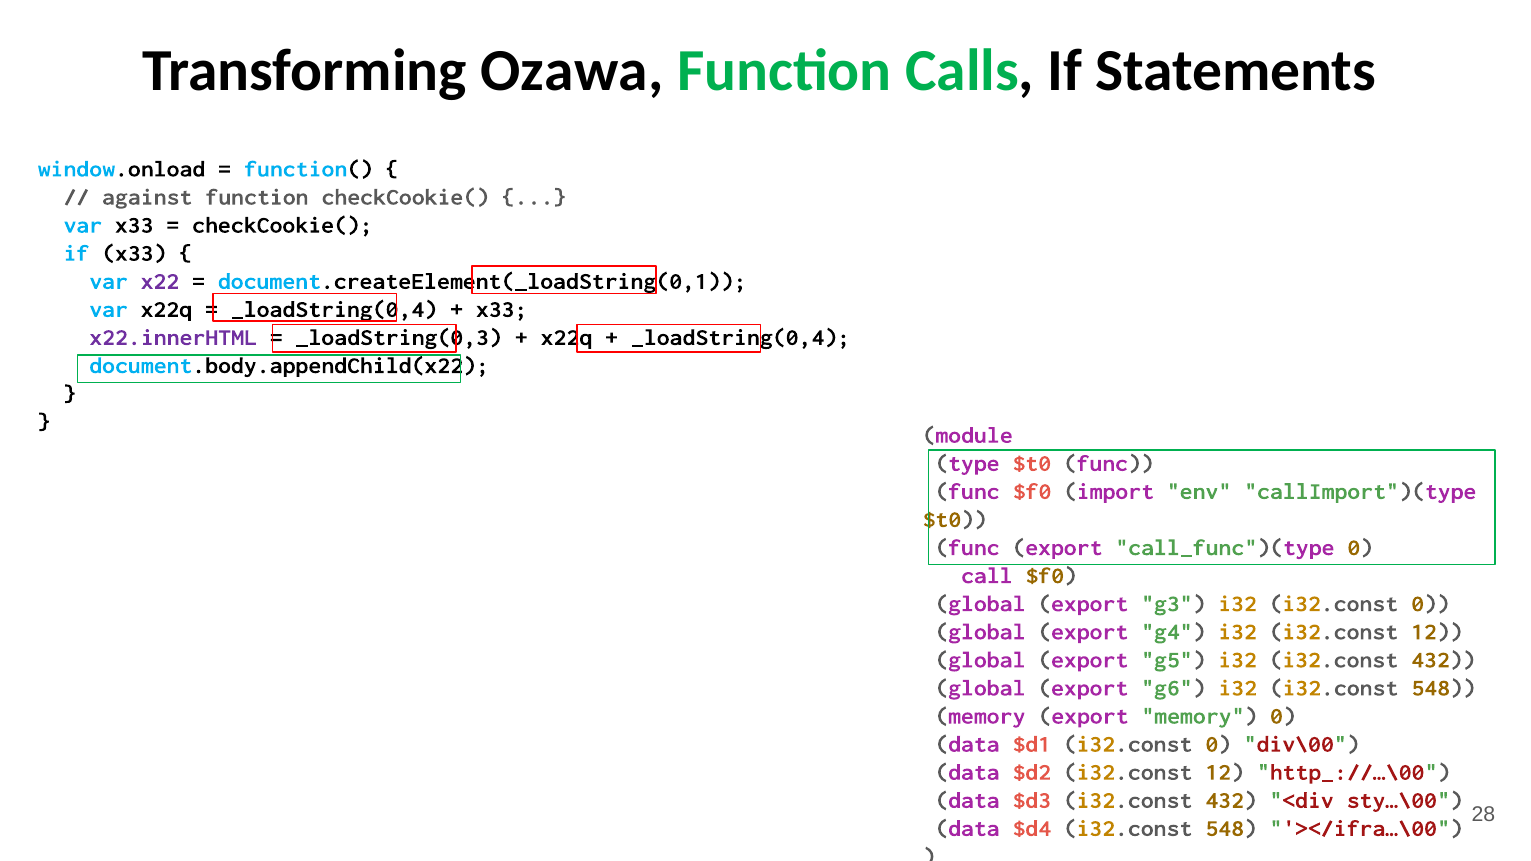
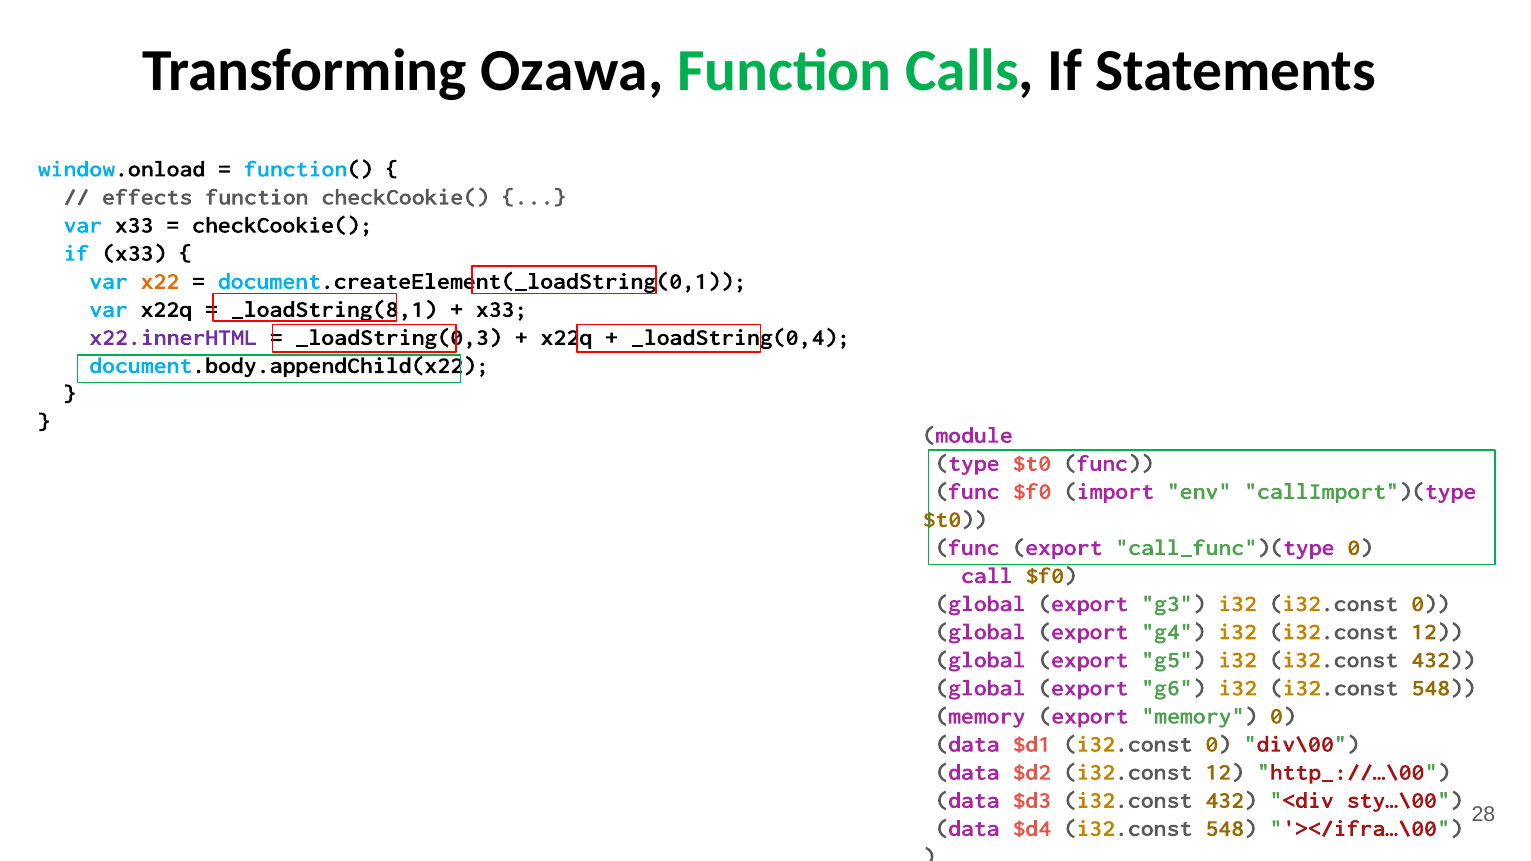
against: against -> effects
x22 colour: purple -> orange
_loadString(0,4 at (334, 309): _loadString(0,4 -> _loadString(8,1
